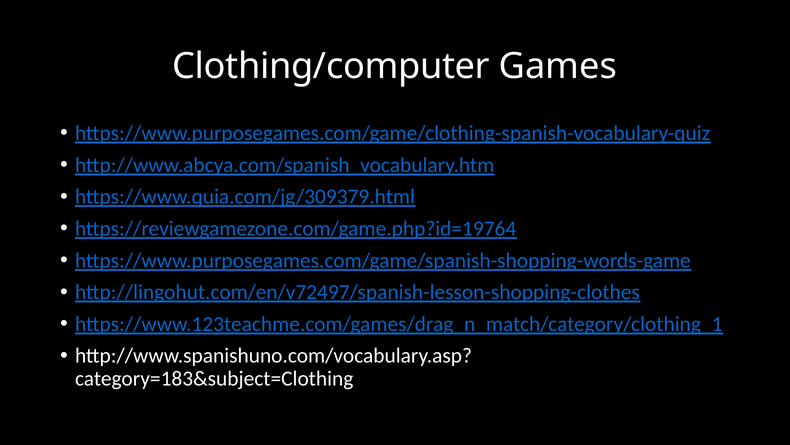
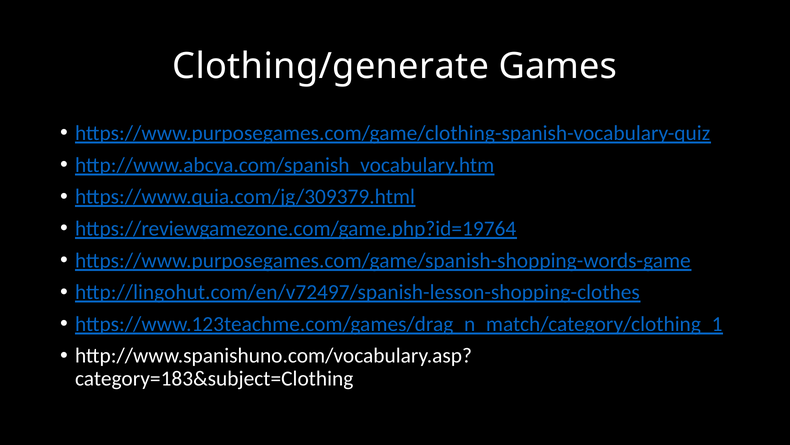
Clothing/computer: Clothing/computer -> Clothing/generate
